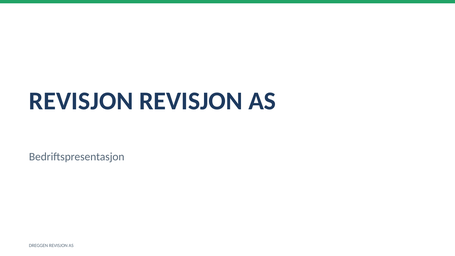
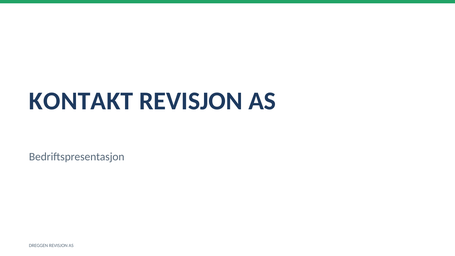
REVISJON at (81, 101): REVISJON -> KONTAKT
